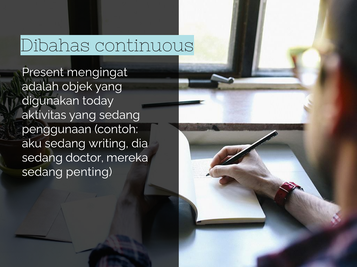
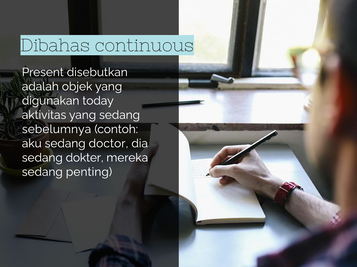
mengingat: mengingat -> disebutkan
penggunaan: penggunaan -> sebelumnya
writing: writing -> doctor
doctor: doctor -> dokter
